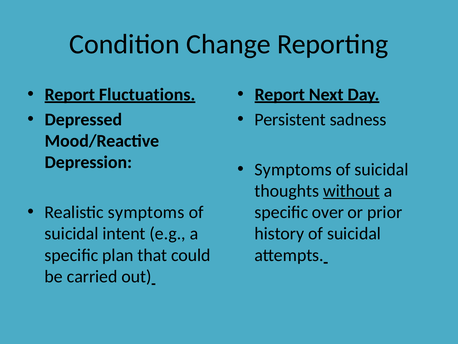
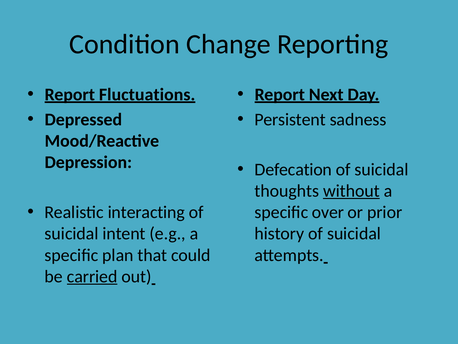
Symptoms at (293, 169): Symptoms -> Defecation
Realistic symptoms: symptoms -> interacting
carried underline: none -> present
